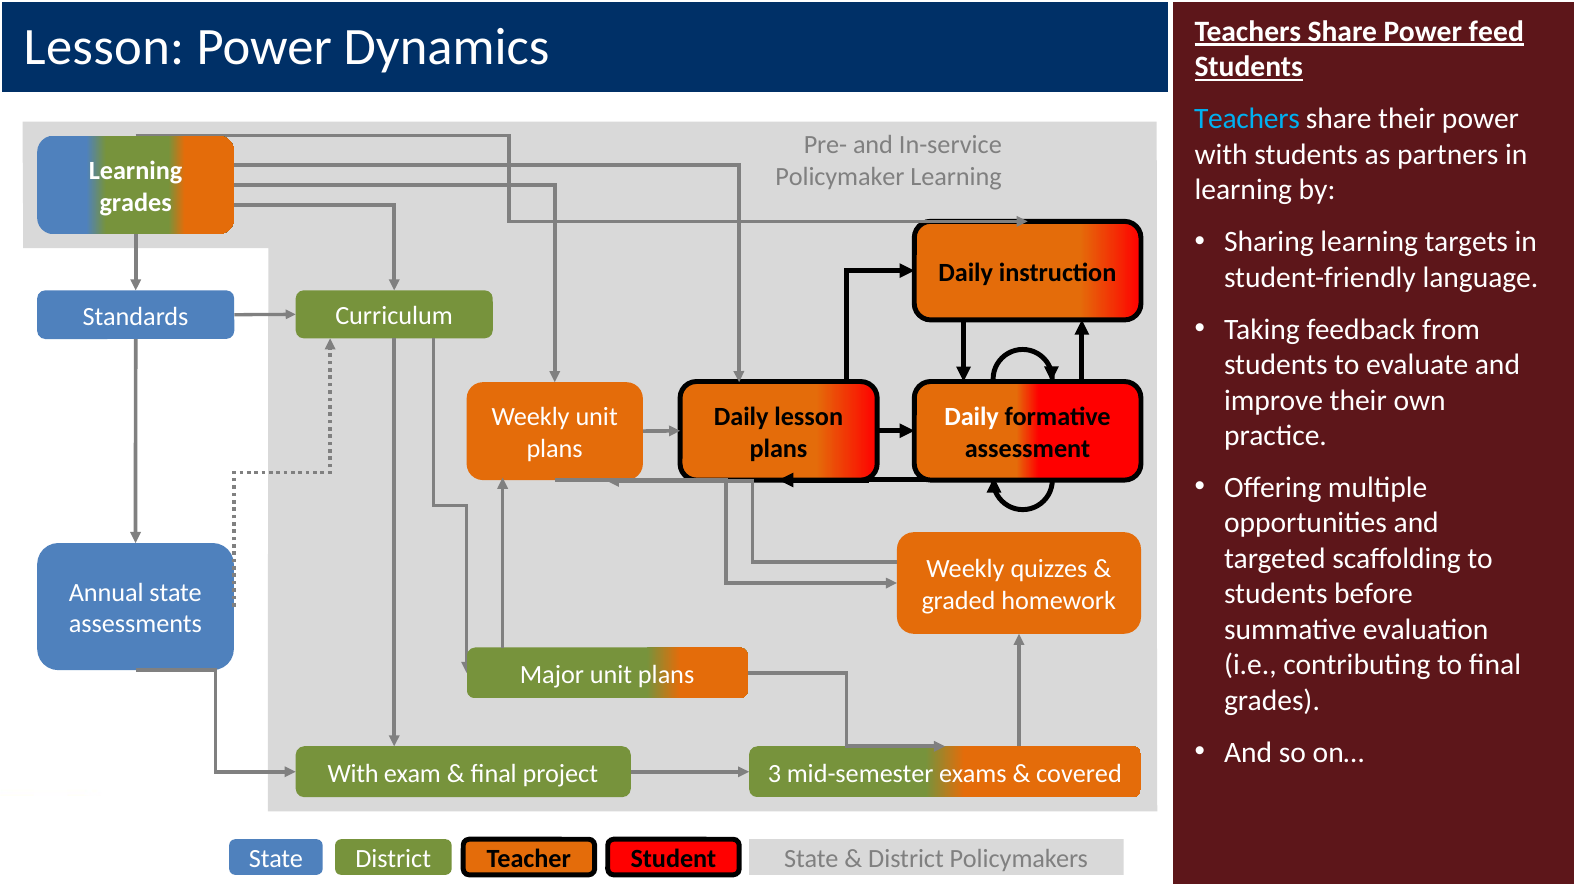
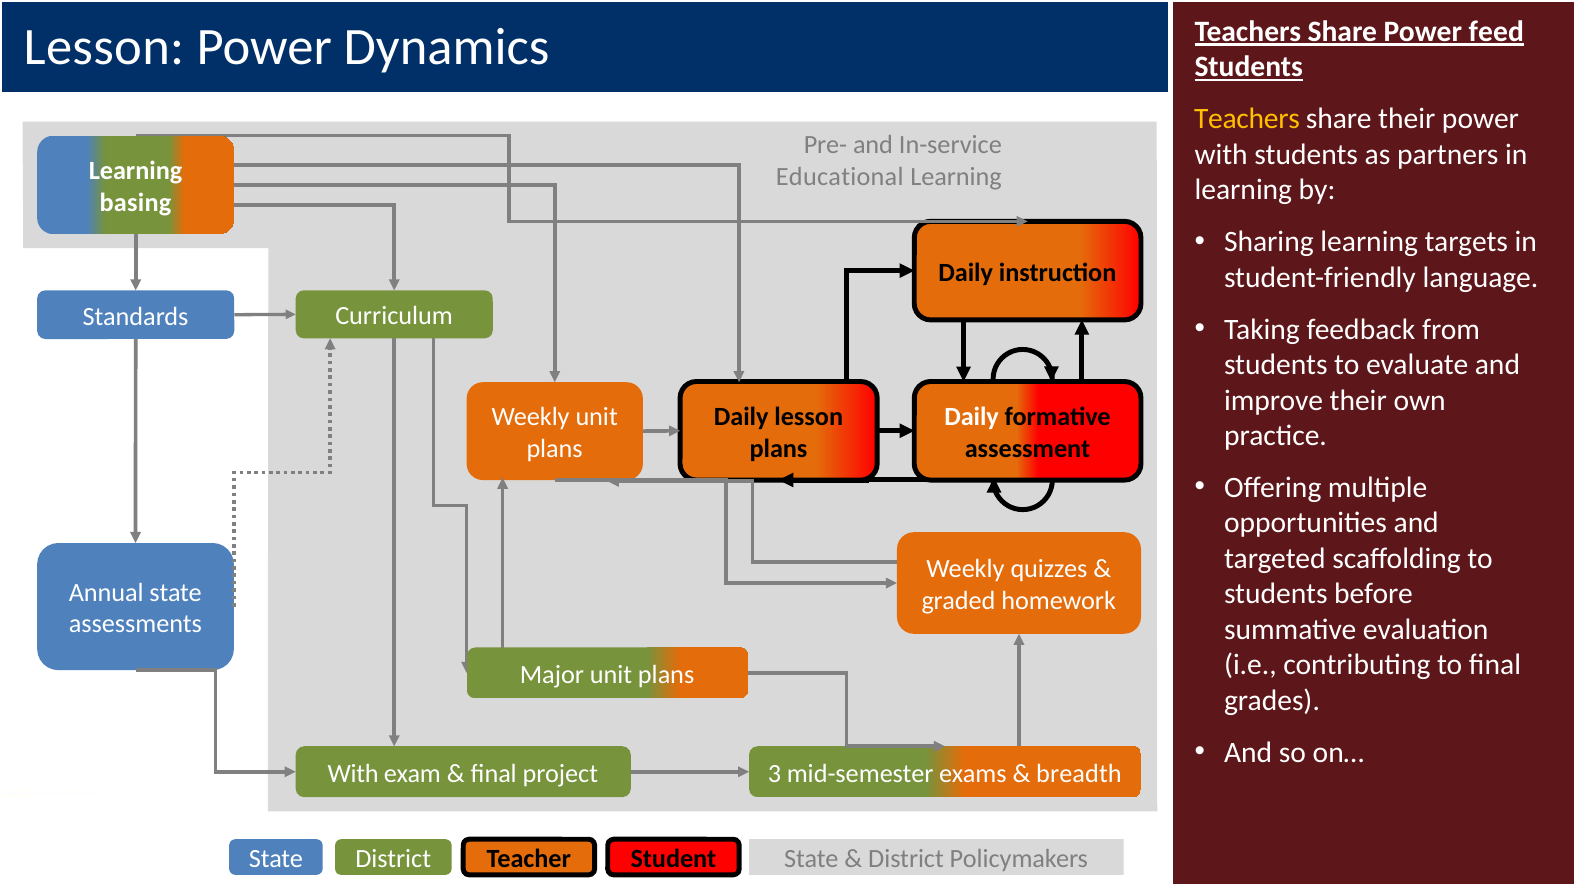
Teachers at (1247, 119) colour: light blue -> yellow
Policymaker: Policymaker -> Educational
grades at (136, 203): grades -> basing
covered: covered -> breadth
